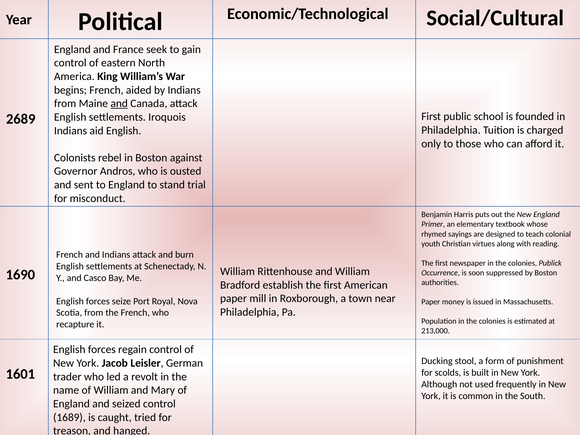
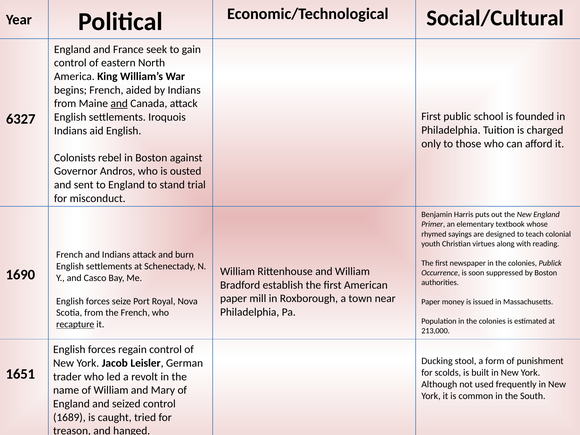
2689: 2689 -> 6327
recapture underline: none -> present
1601: 1601 -> 1651
